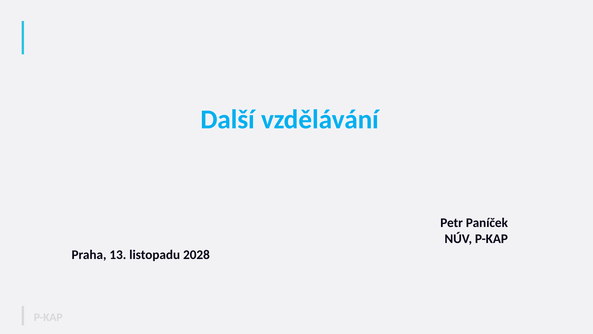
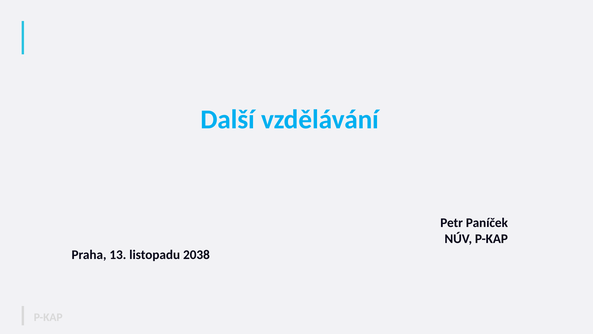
2028: 2028 -> 2038
